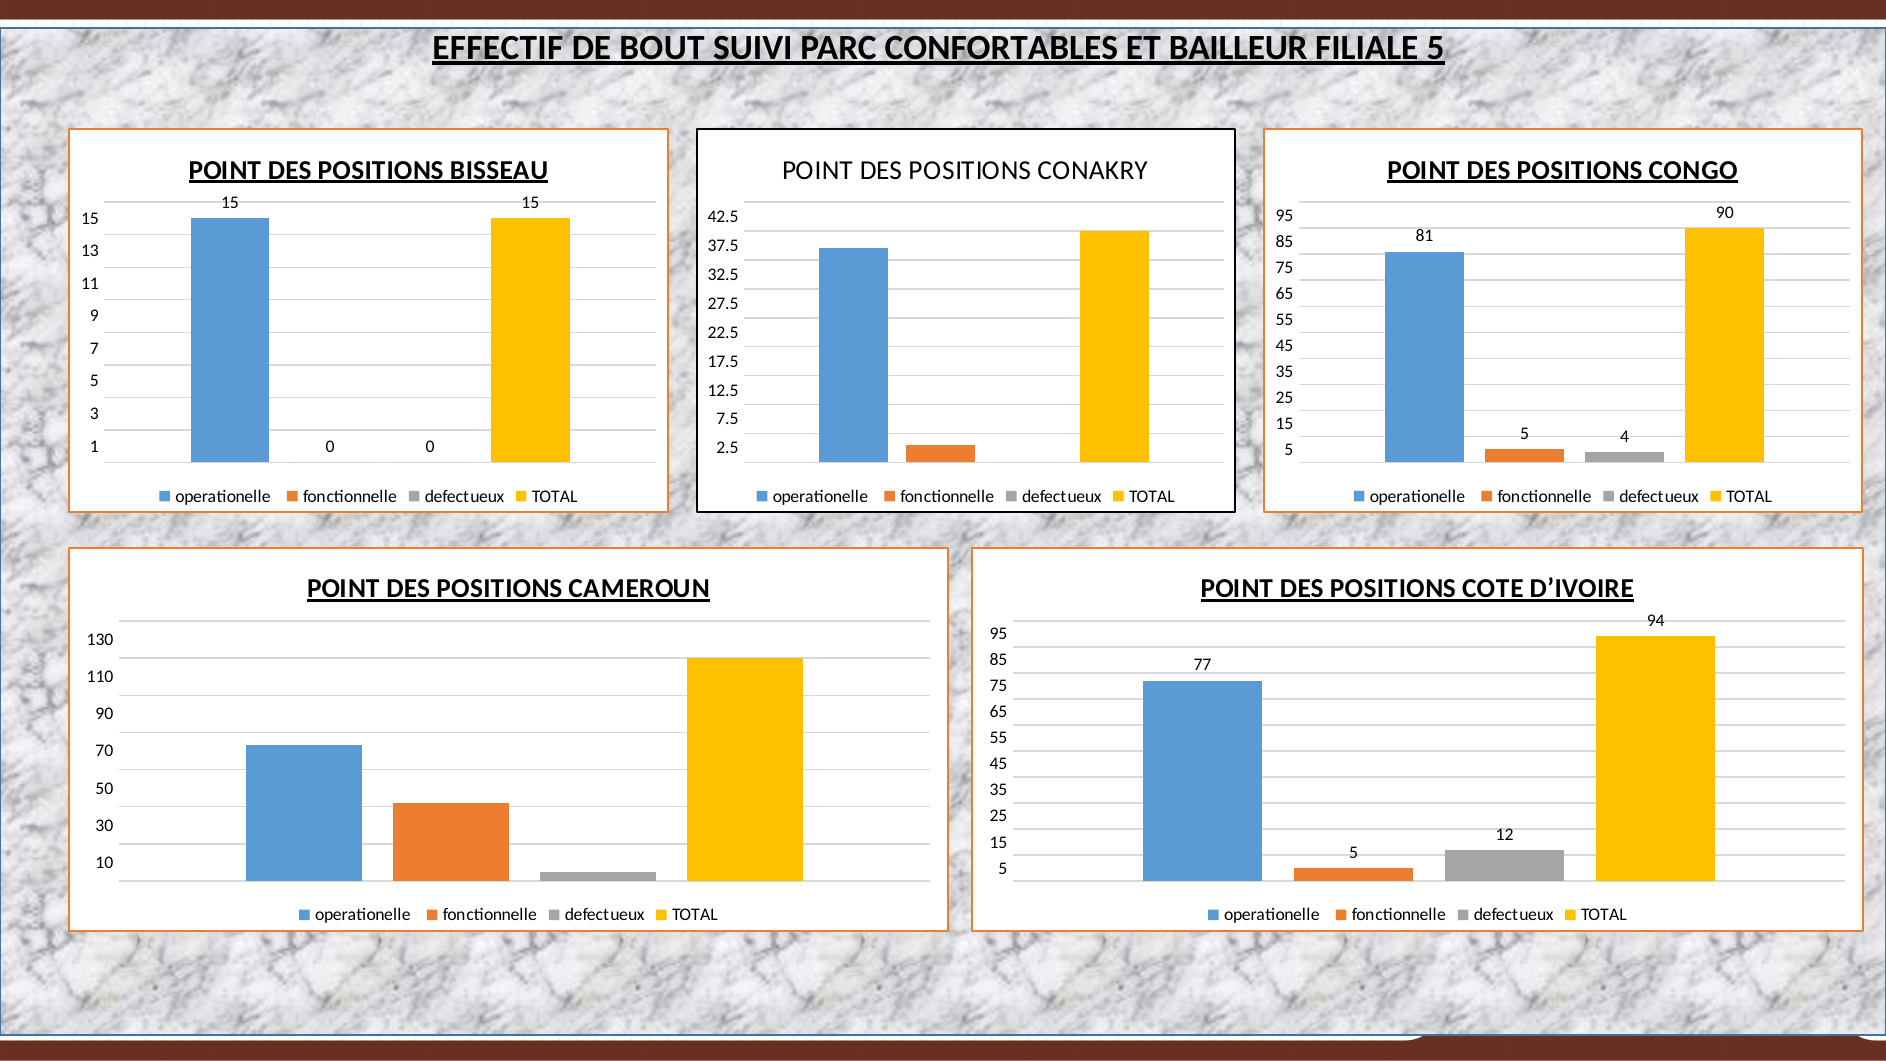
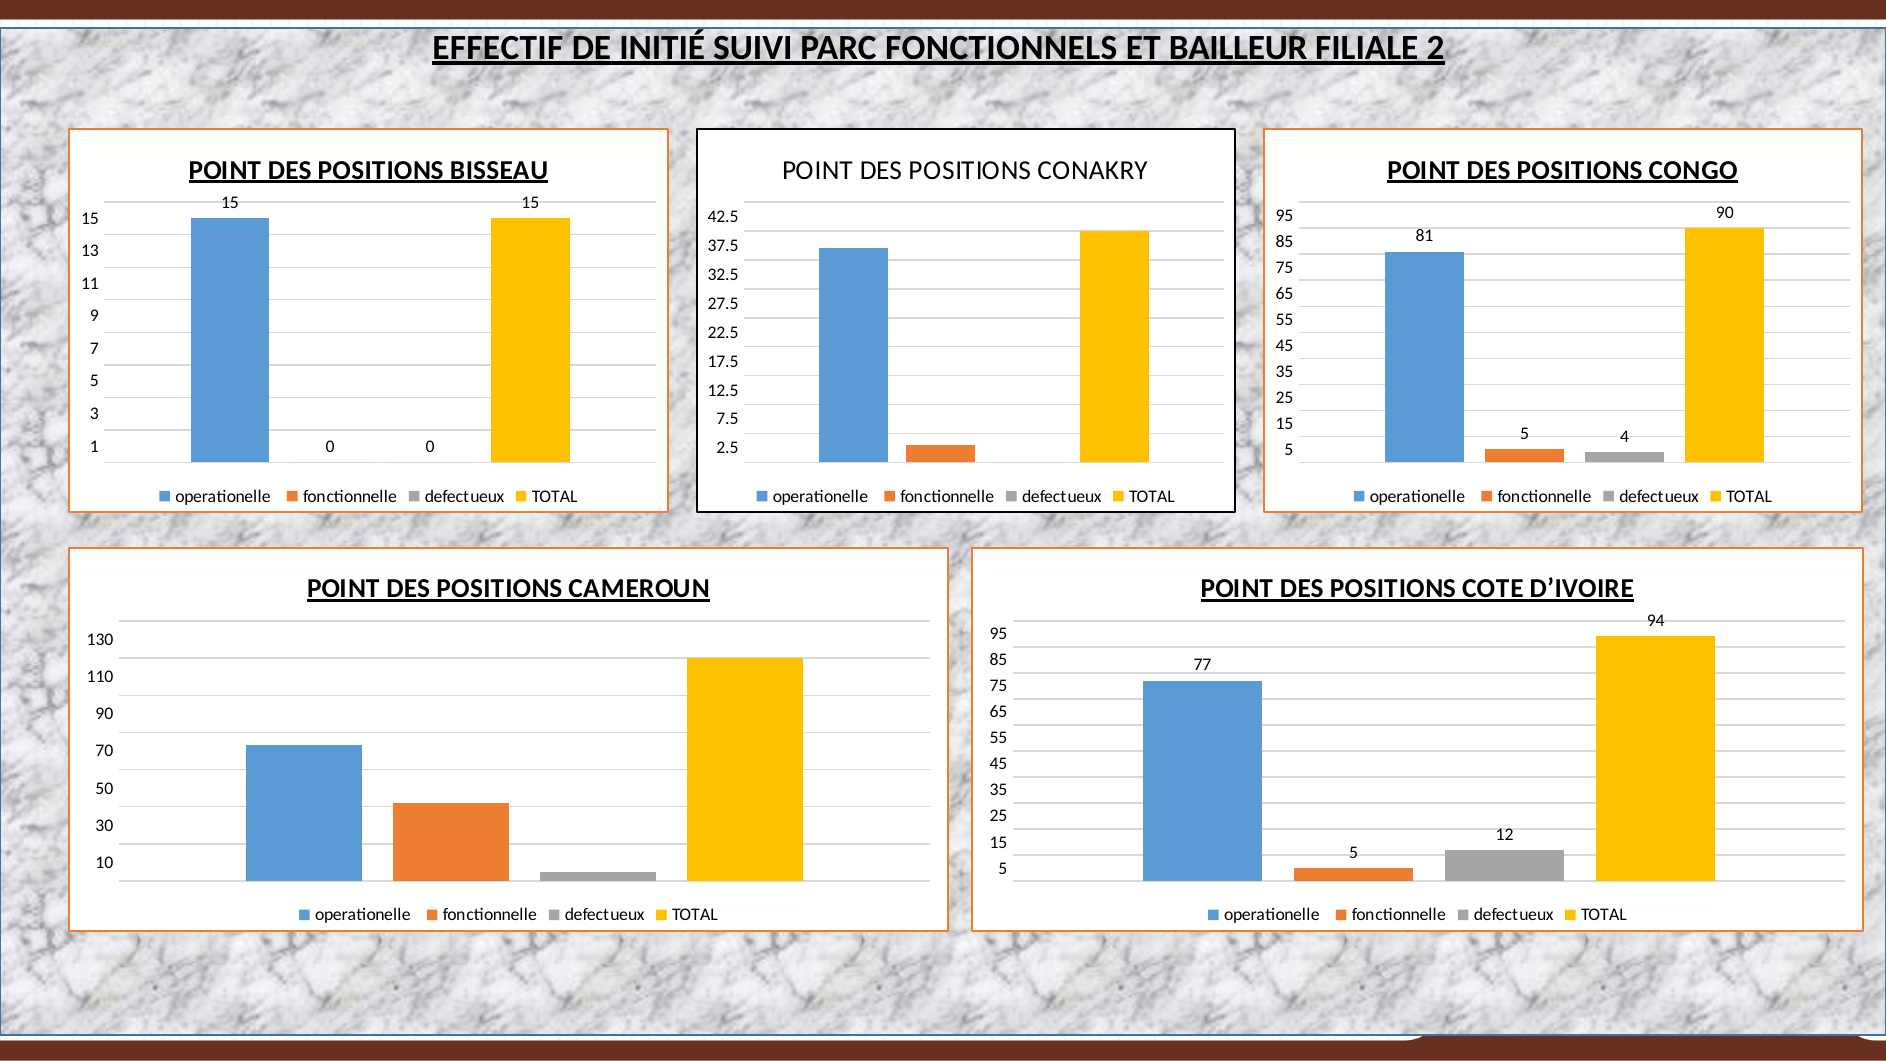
BOUT: BOUT -> INITIÉ
CONFORTABLES: CONFORTABLES -> FONCTIONNELS
FILIALE 5: 5 -> 2
